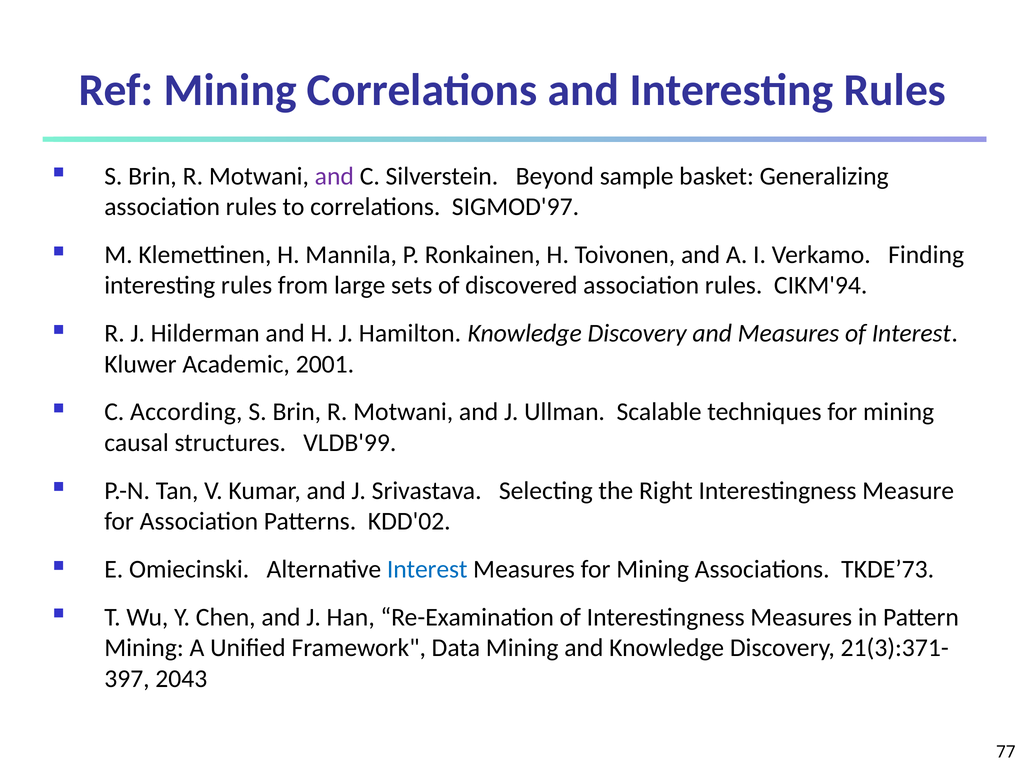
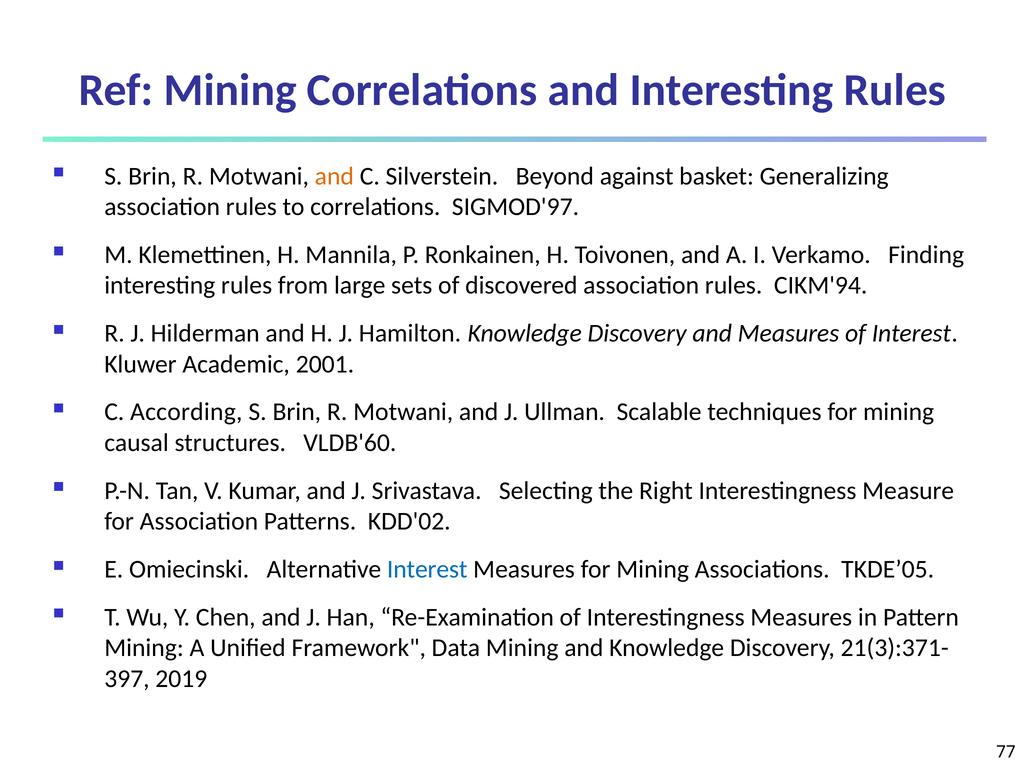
and at (334, 176) colour: purple -> orange
sample: sample -> against
VLDB'99: VLDB'99 -> VLDB'60
TKDE’73: TKDE’73 -> TKDE’05
2043: 2043 -> 2019
